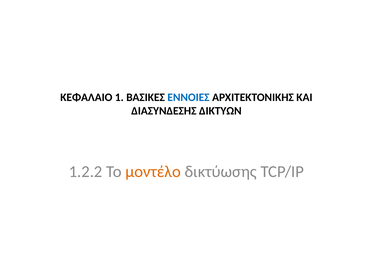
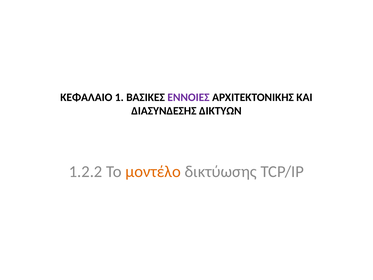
ΕΝΝΟΙΕΣ colour: blue -> purple
